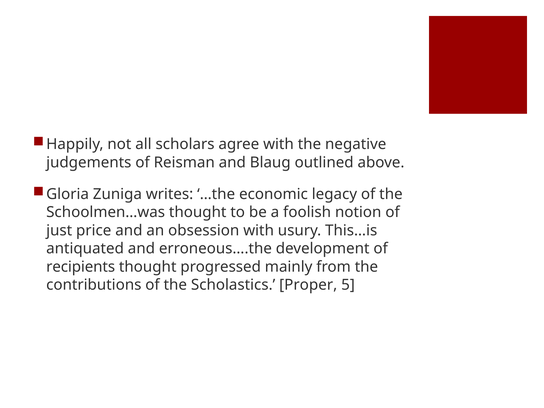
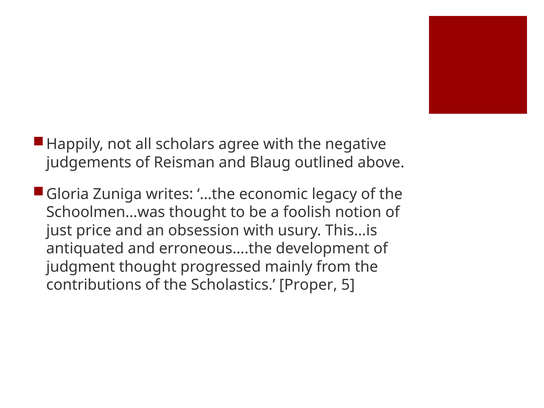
recipients: recipients -> judgment
